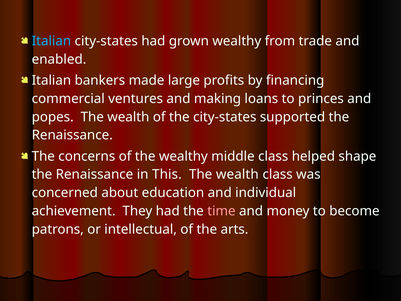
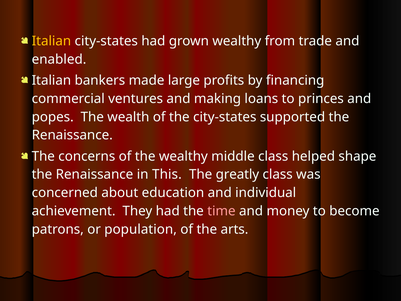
Italian at (51, 41) colour: light blue -> yellow
wealth at (237, 174): wealth -> greatly
intellectual: intellectual -> population
